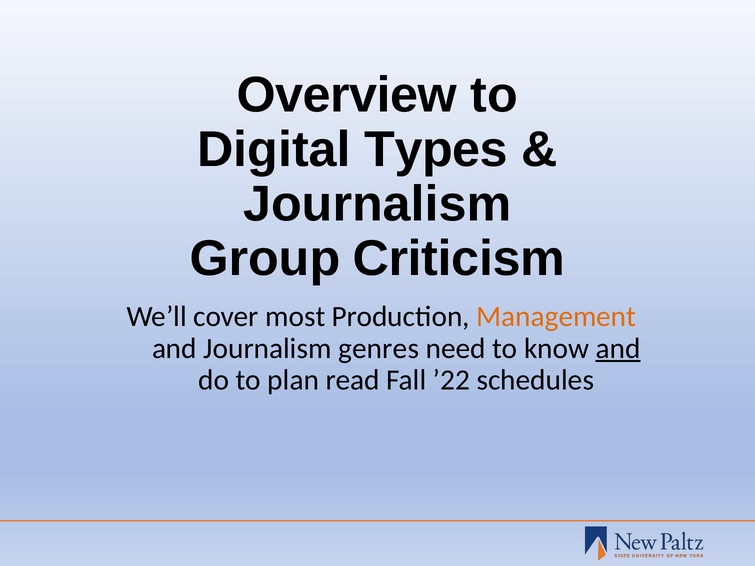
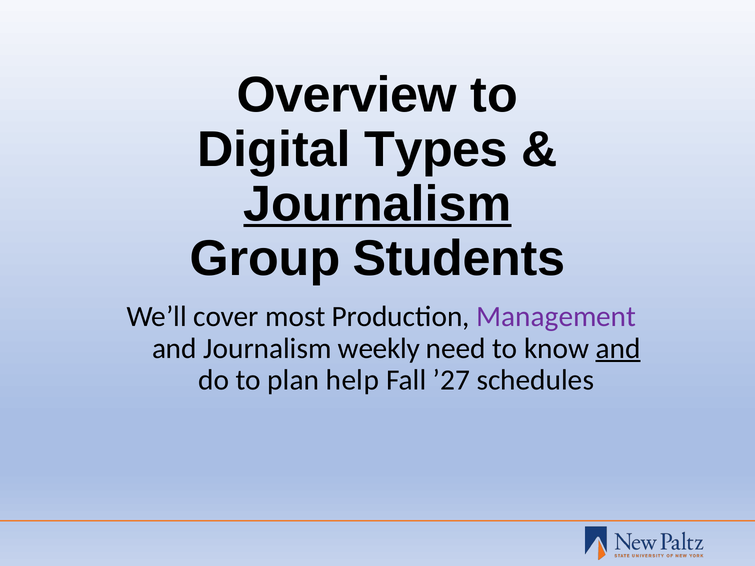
Journalism at (377, 204) underline: none -> present
Criticism: Criticism -> Students
Management colour: orange -> purple
genres: genres -> weekly
read: read -> help
’22: ’22 -> ’27
